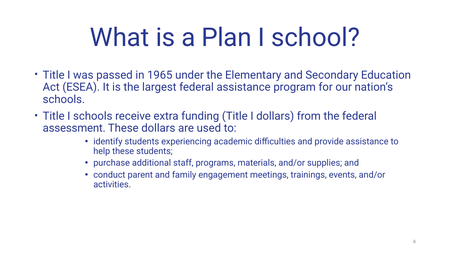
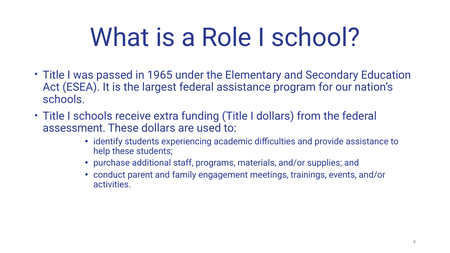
Plan: Plan -> Role
